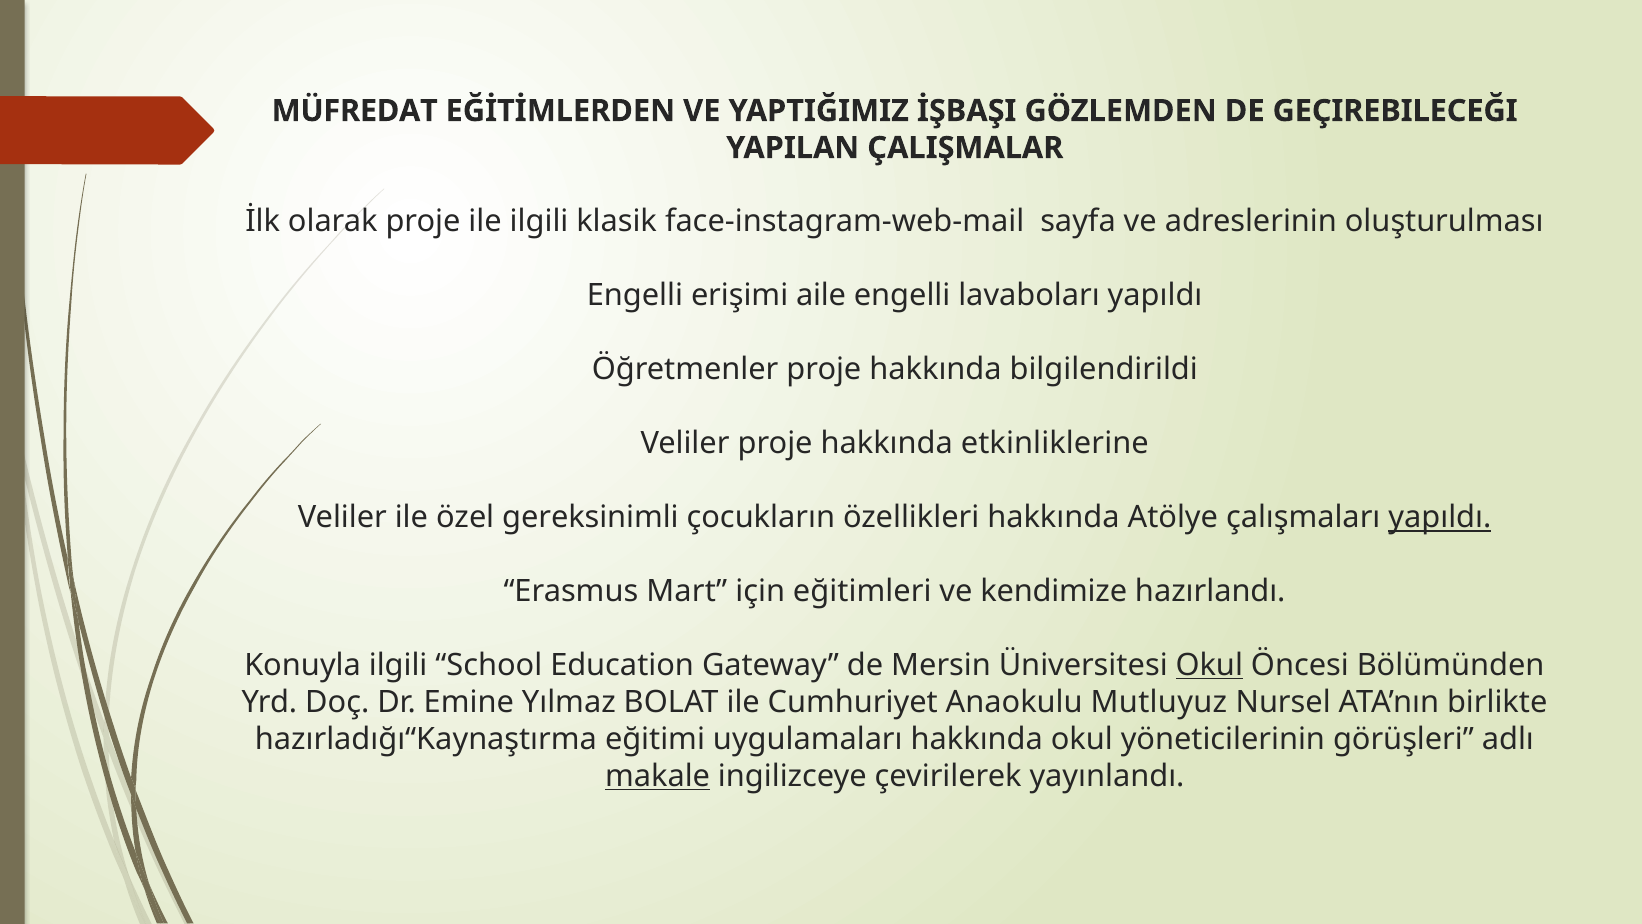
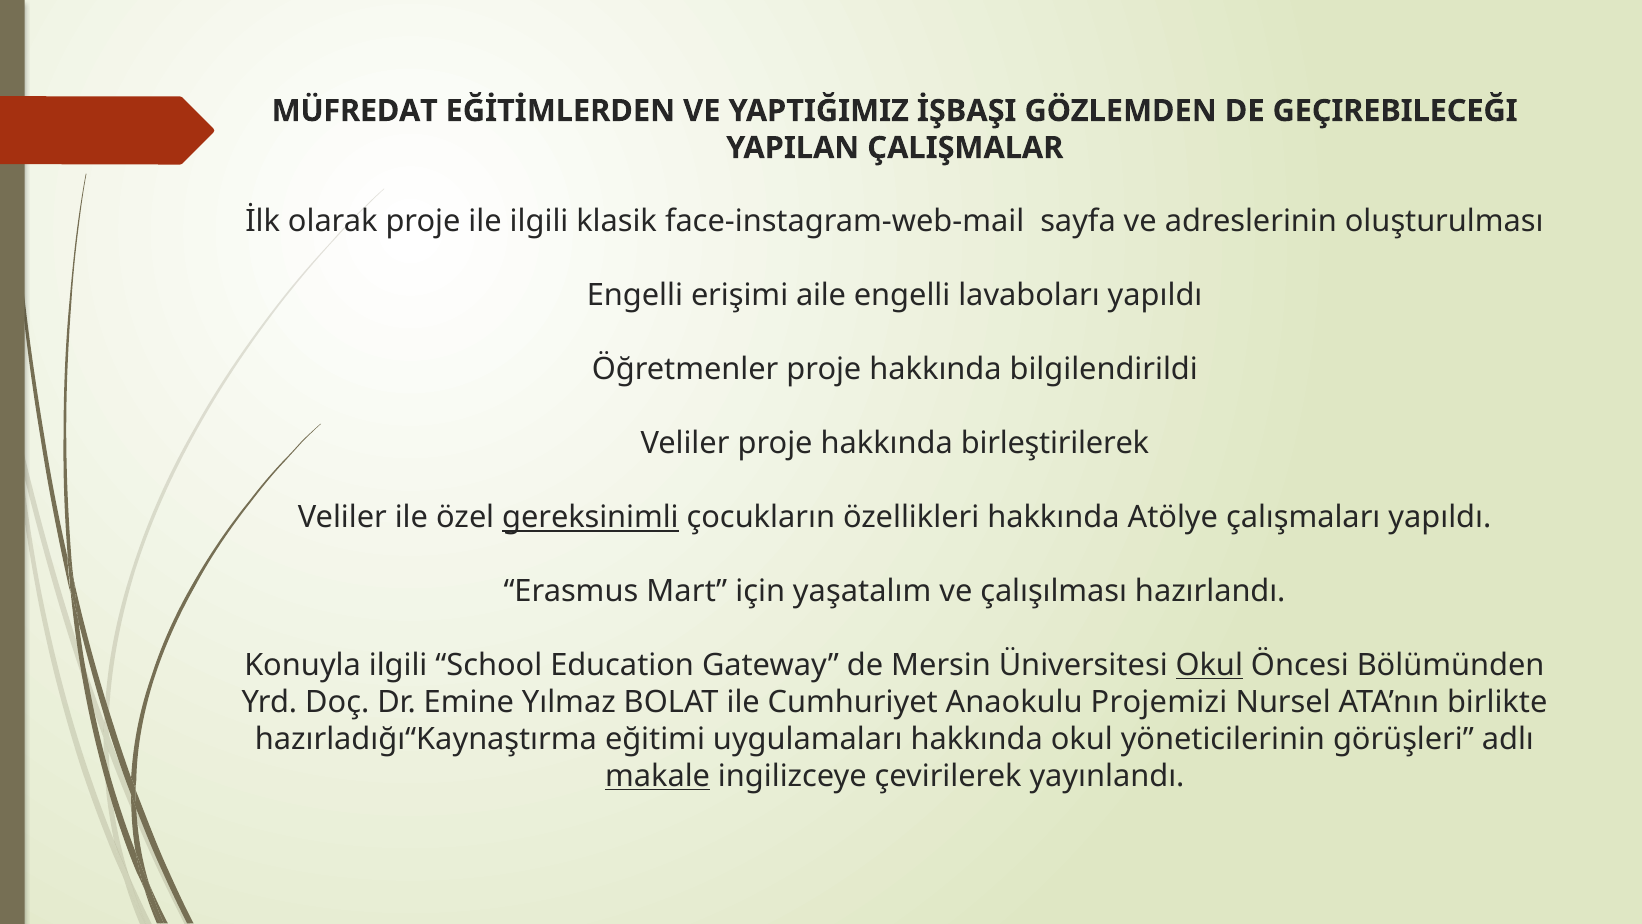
etkinliklerine: etkinliklerine -> birleştirilerek
gereksinimli underline: none -> present
yapıldı at (1440, 517) underline: present -> none
eğitimleri: eğitimleri -> yaşatalım
kendimize: kendimize -> çalışılması
Mutluyuz: Mutluyuz -> Projemizi
